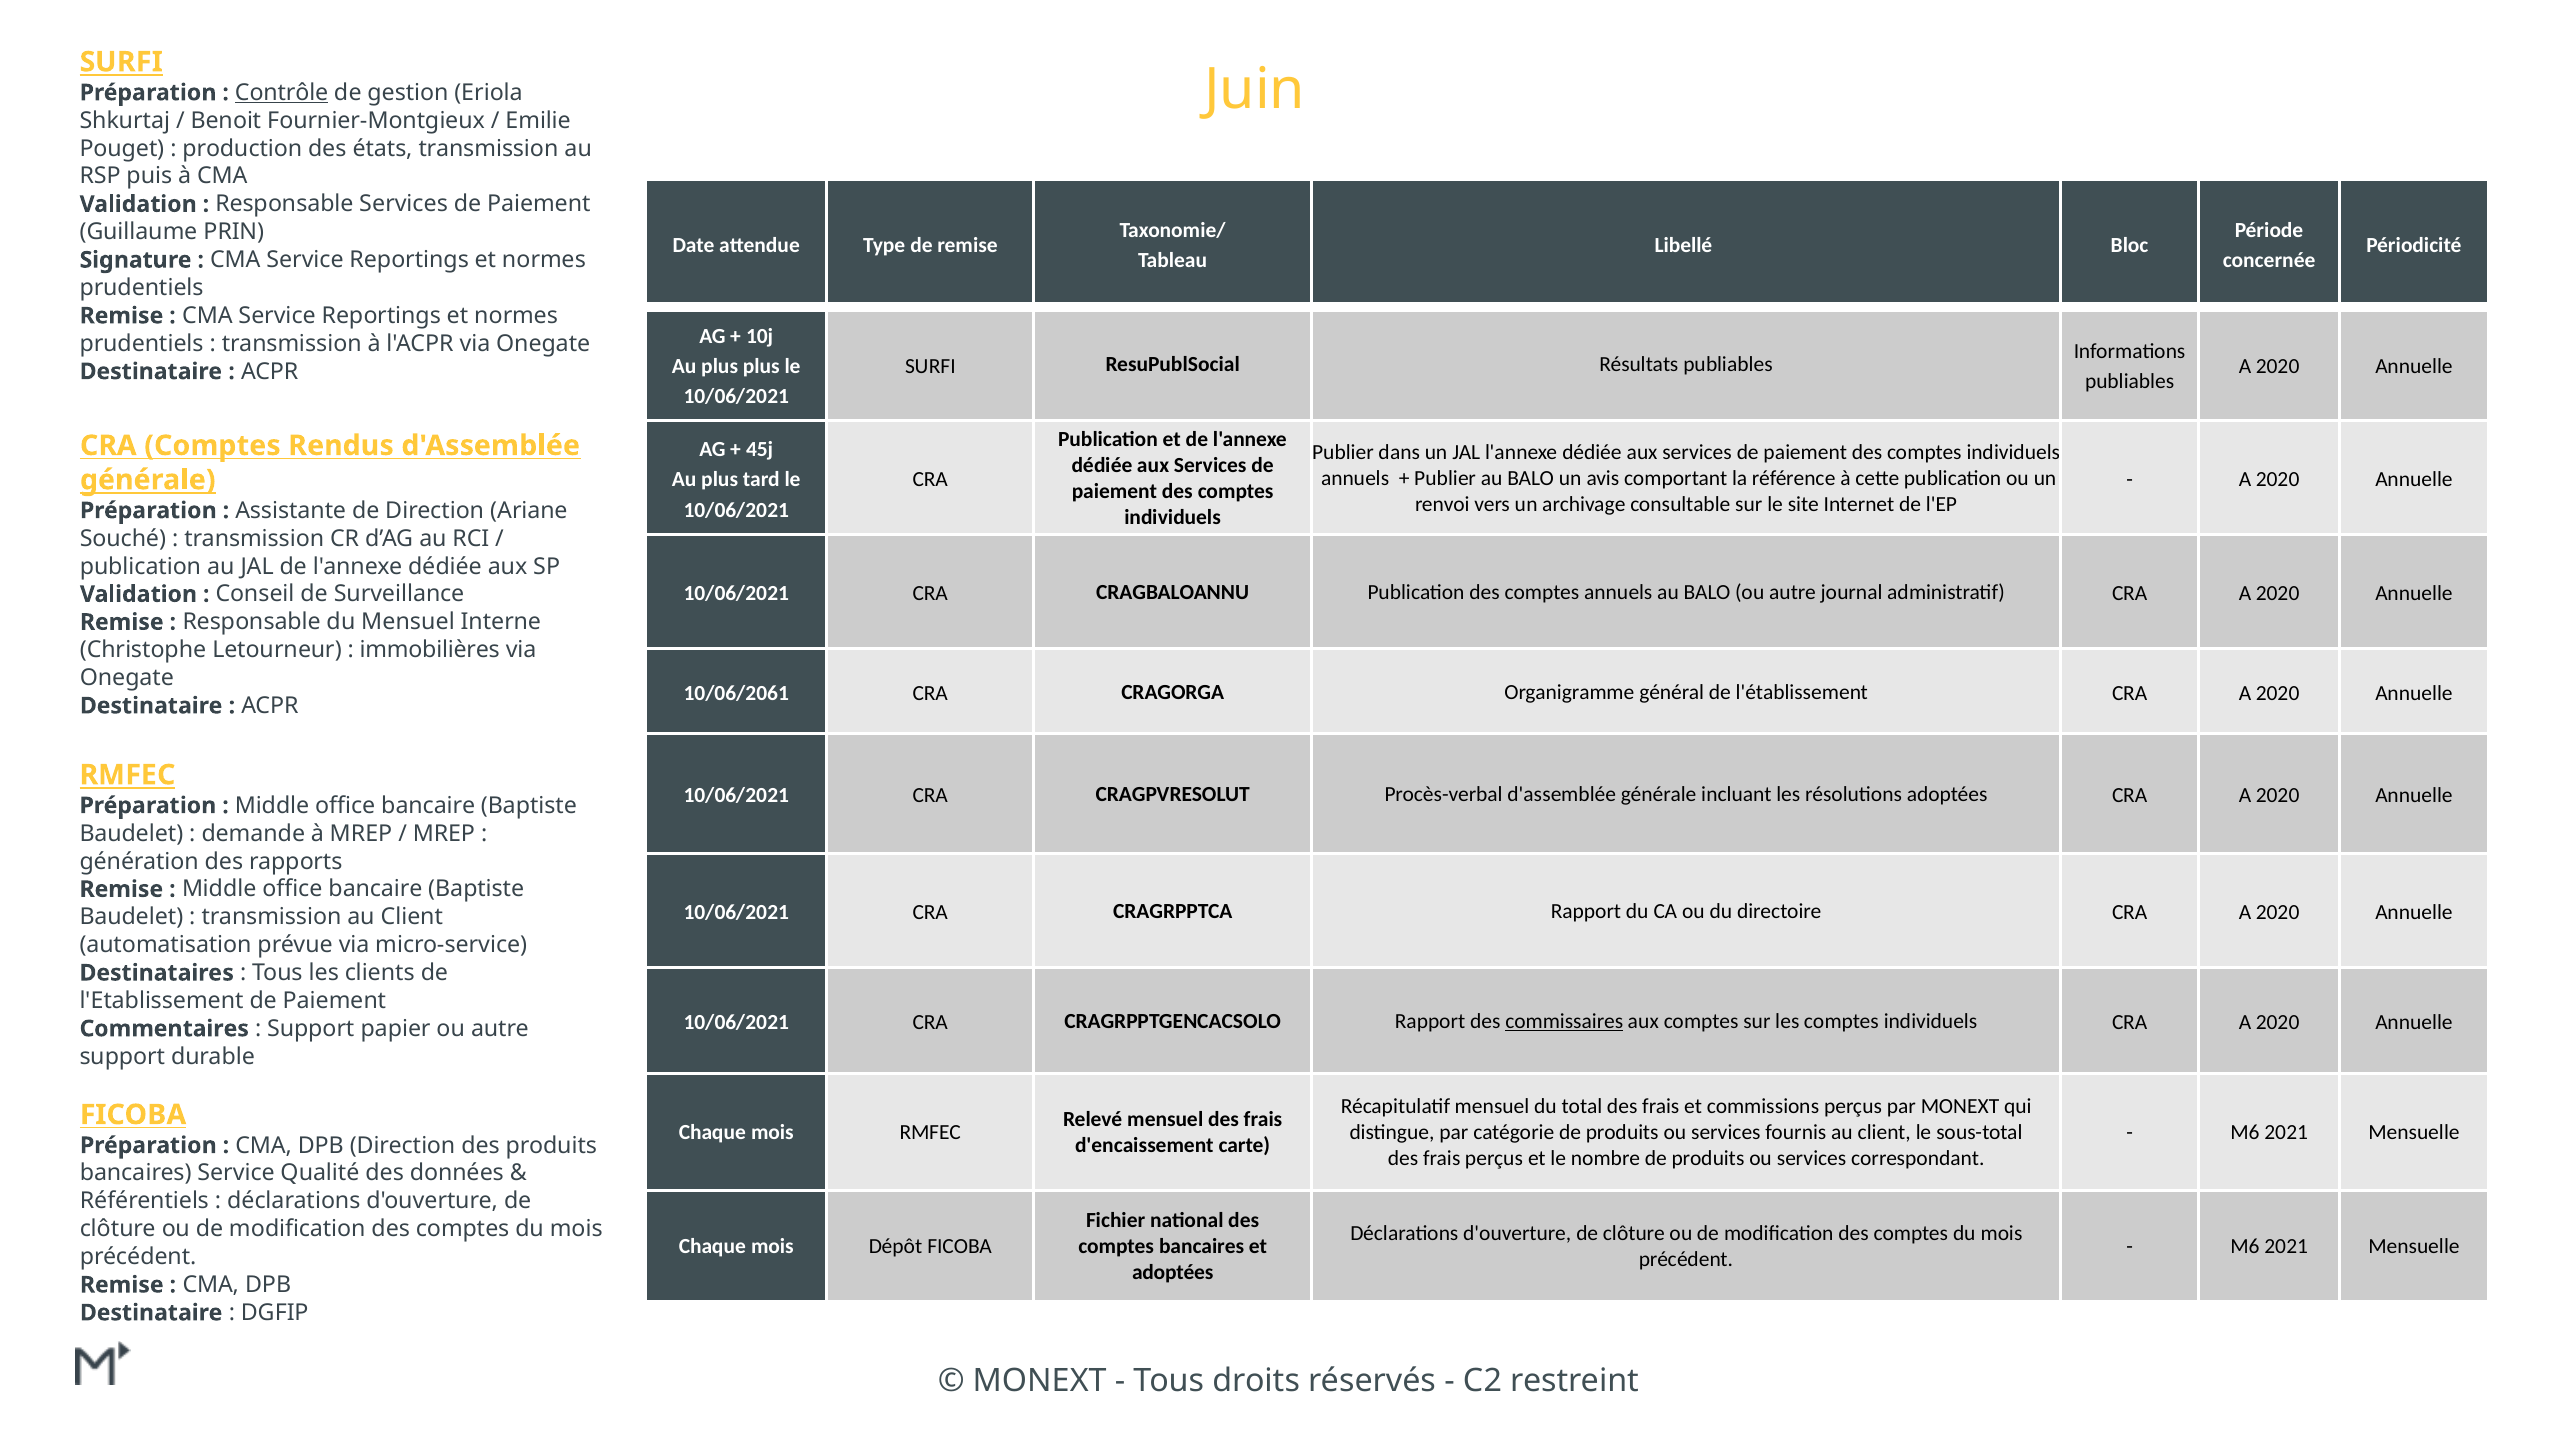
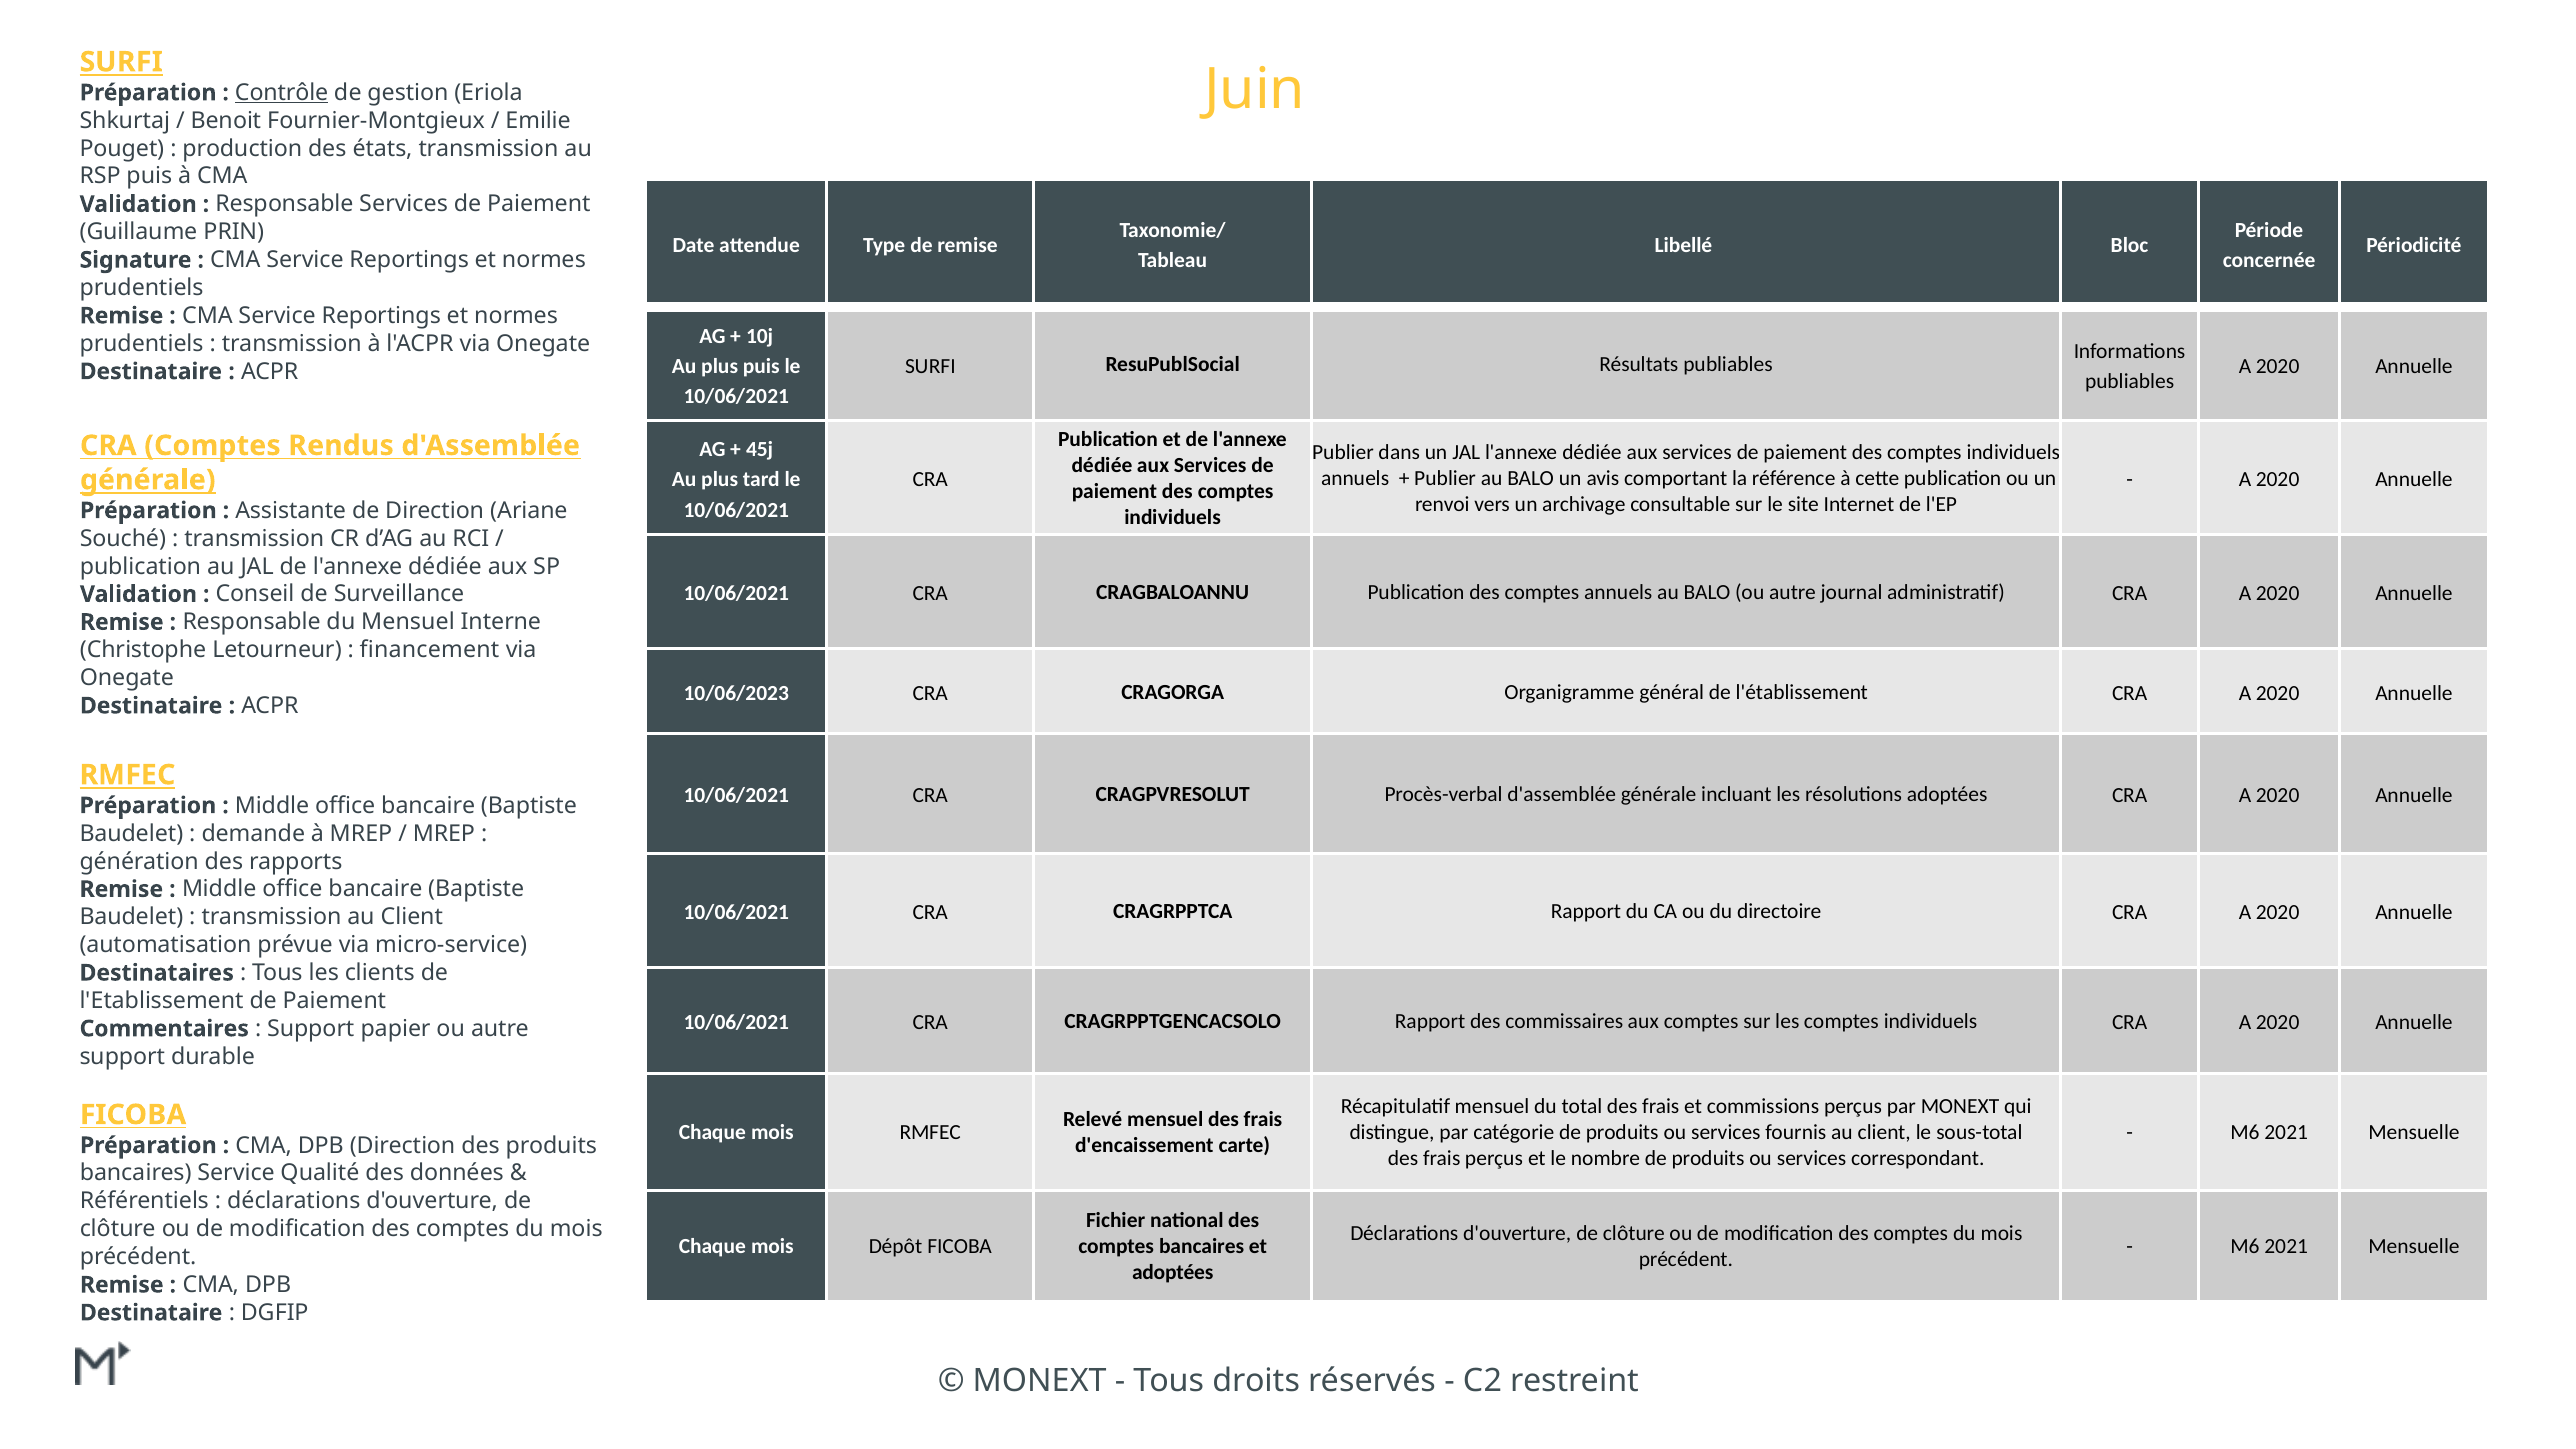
plus plus: plus -> puis
immobilières: immobilières -> financement
10/06/2061: 10/06/2061 -> 10/06/2023
commissaires underline: present -> none
